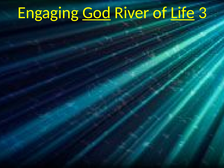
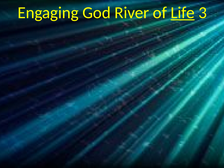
God underline: present -> none
